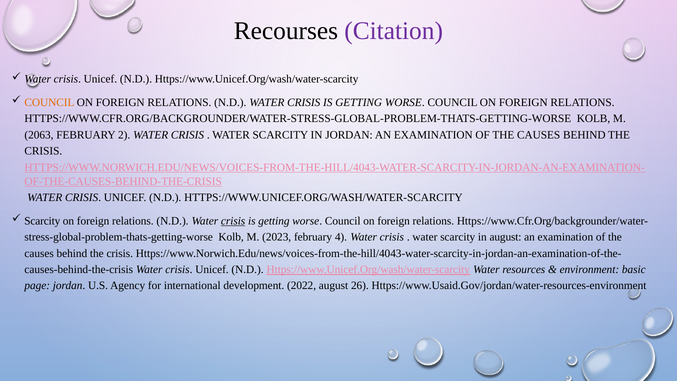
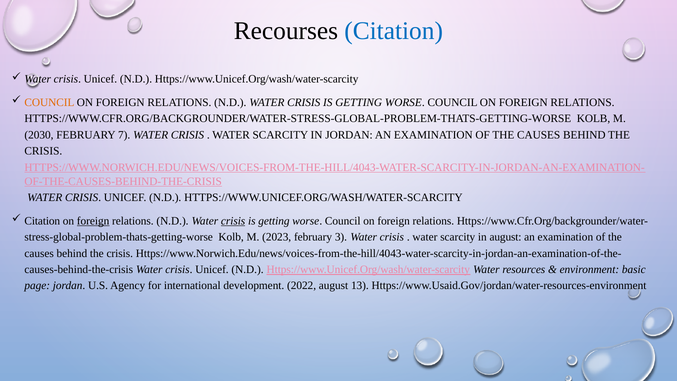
Citation at (394, 31) colour: purple -> blue
2063: 2063 -> 2030
2: 2 -> 7
Scarcity at (42, 221): Scarcity -> Citation
foreign at (93, 221) underline: none -> present
4: 4 -> 3
26: 26 -> 13
